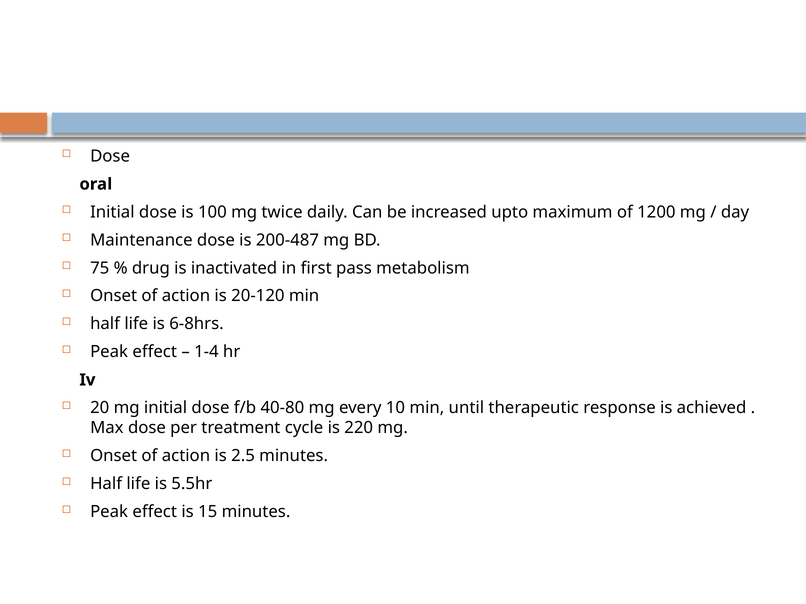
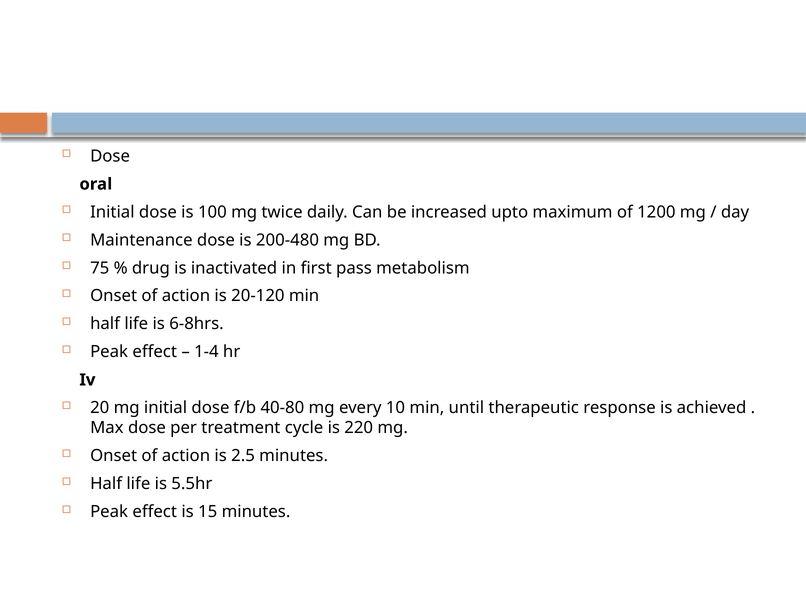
200-487: 200-487 -> 200-480
